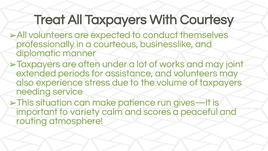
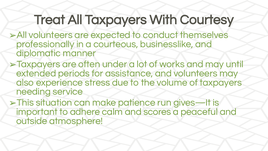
joint: joint -> until
variety: variety -> adhere
routing: routing -> outside
